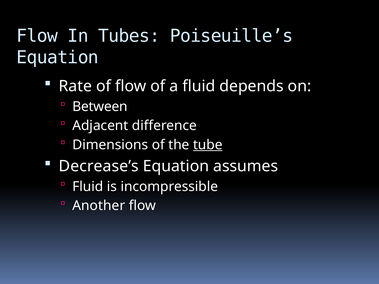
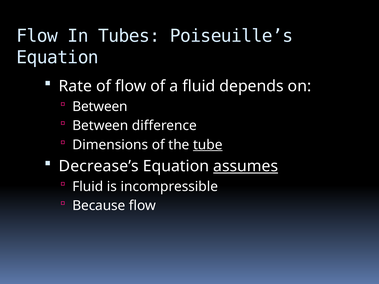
Adjacent at (100, 126): Adjacent -> Between
assumes underline: none -> present
Another: Another -> Because
